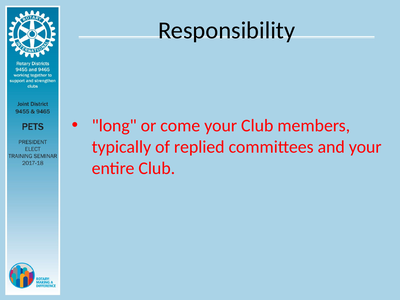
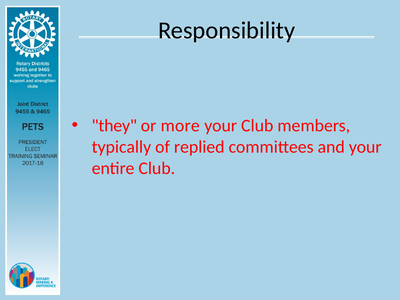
long: long -> they
come: come -> more
